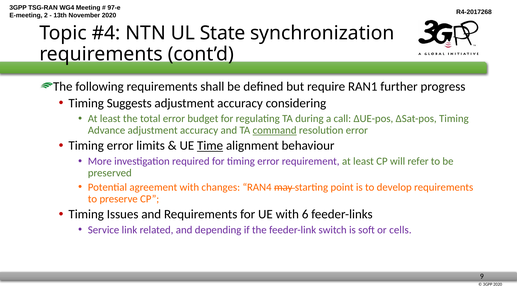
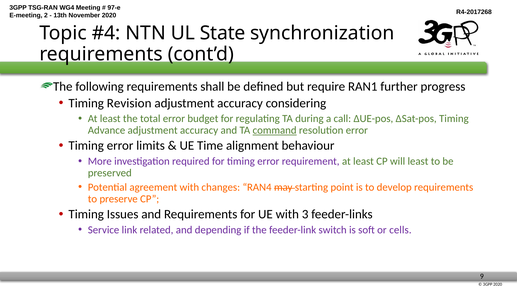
Suggests: Suggests -> Revision
Time underline: present -> none
will refer: refer -> least
6: 6 -> 3
